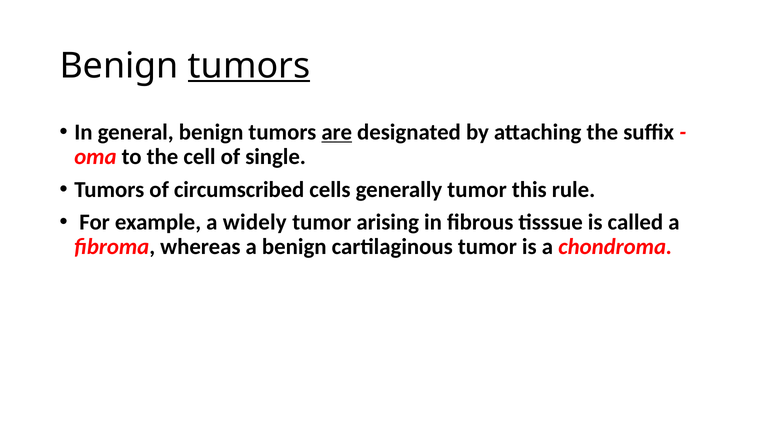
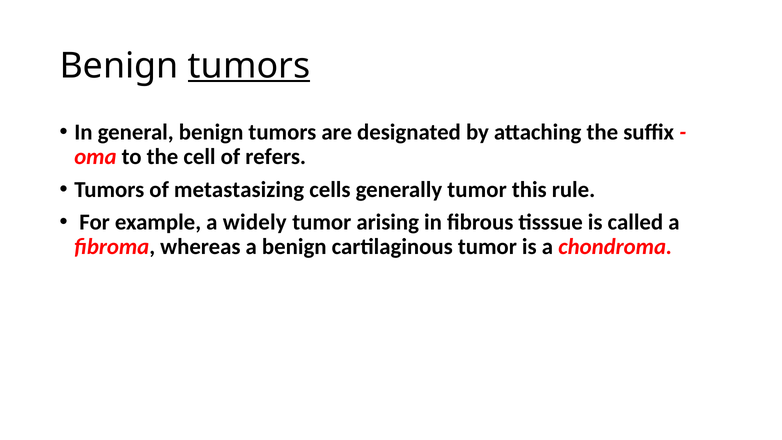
are underline: present -> none
single: single -> refers
circumscribed: circumscribed -> metastasizing
